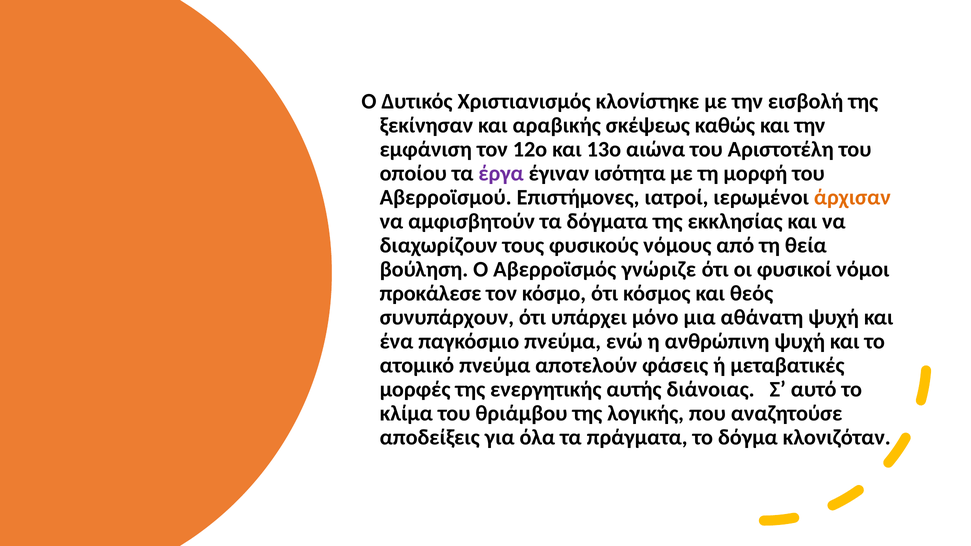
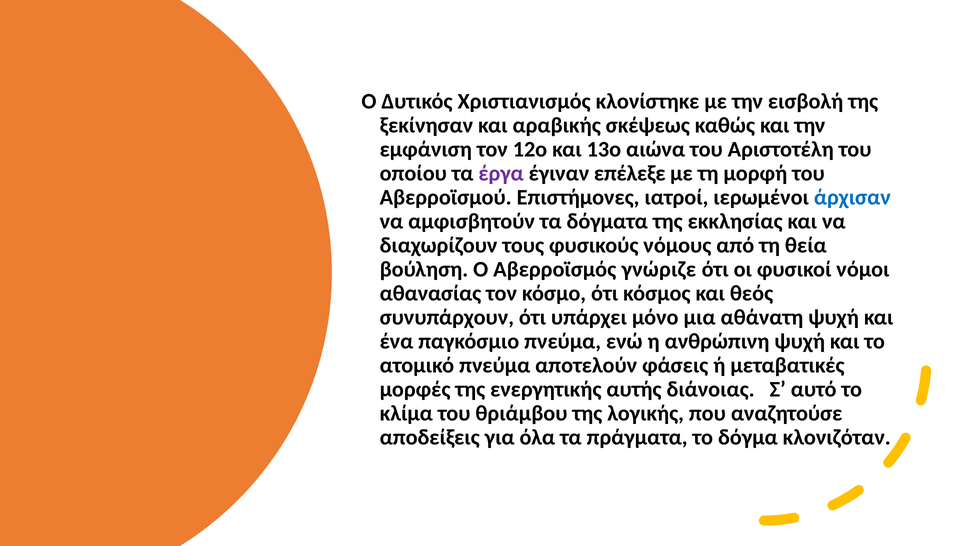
ισότητα: ισότητα -> επέλεξε
άρχισαν colour: orange -> blue
προκάλεσε: προκάλεσε -> αθανασίας
